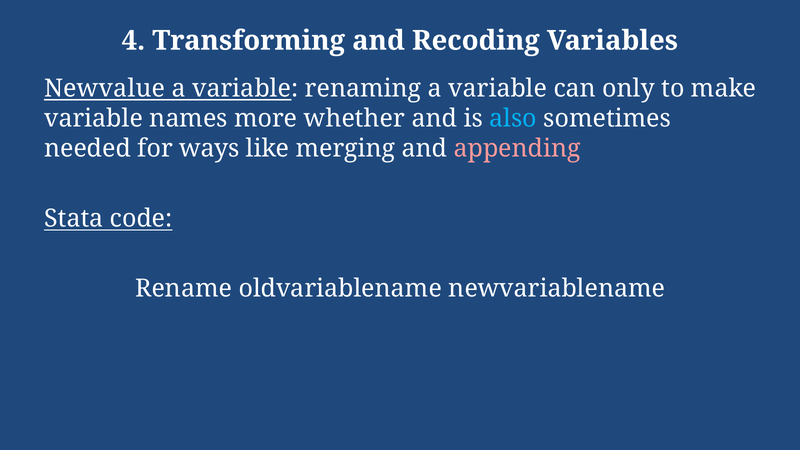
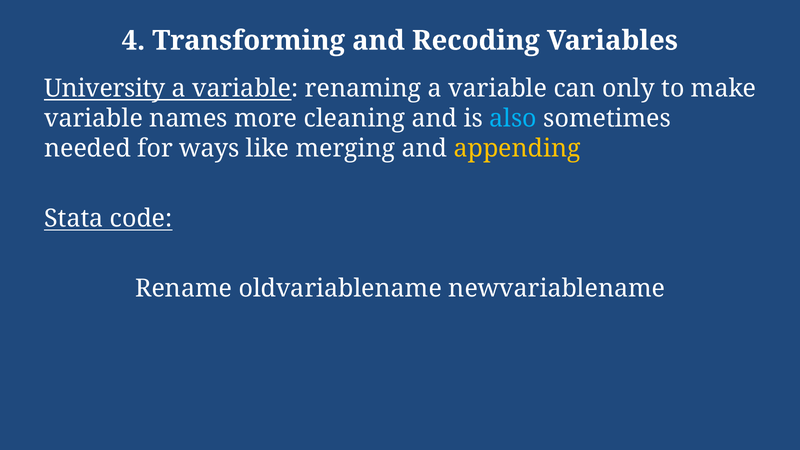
Newvalue: Newvalue -> University
whether: whether -> cleaning
appending colour: pink -> yellow
